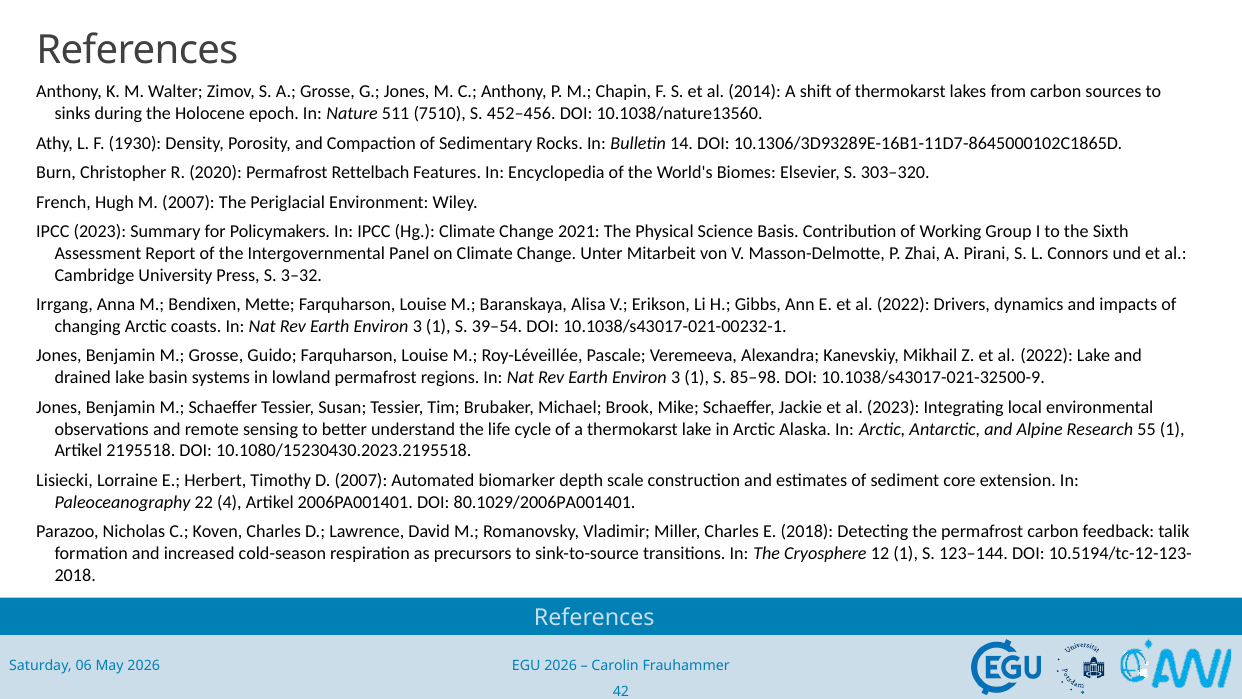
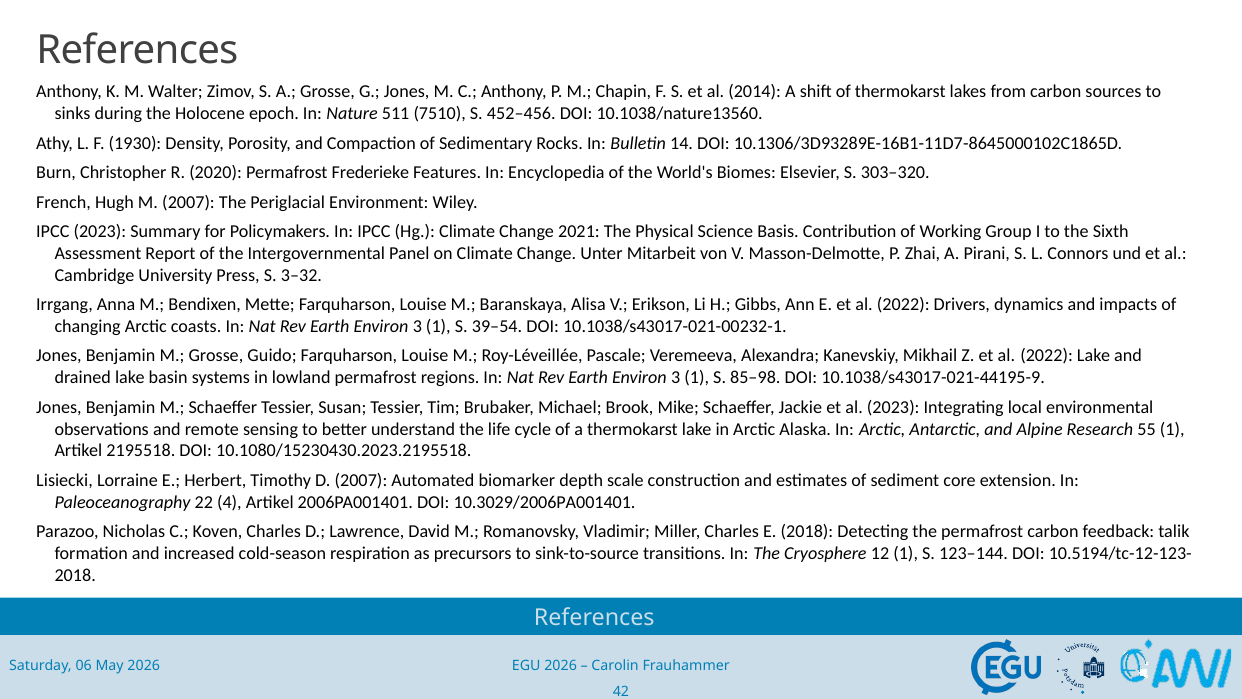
Rettelbach: Rettelbach -> Frederieke
10.1038/s43017-021-32500-9: 10.1038/s43017-021-32500-9 -> 10.1038/s43017-021-44195-9
80.1029/2006PA001401: 80.1029/2006PA001401 -> 10.3029/2006PA001401
